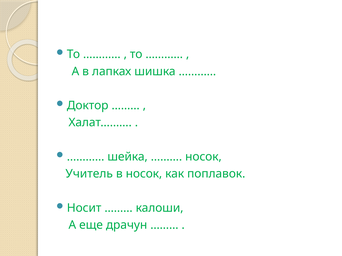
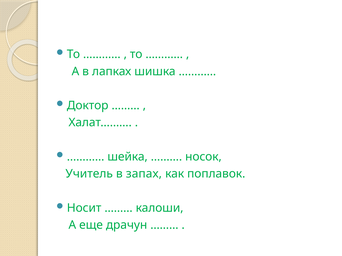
в носок: носок -> запах
